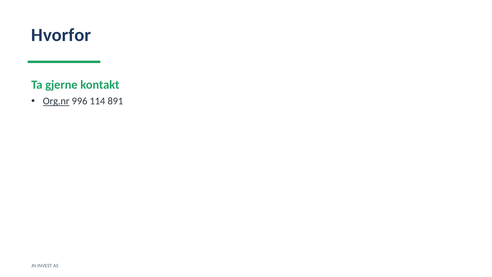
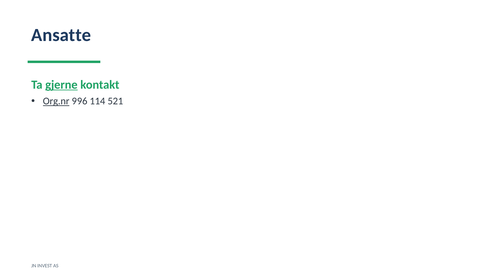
Hvorfor: Hvorfor -> Ansatte
gjerne underline: none -> present
891: 891 -> 521
